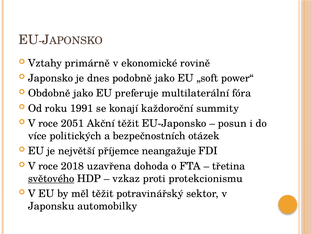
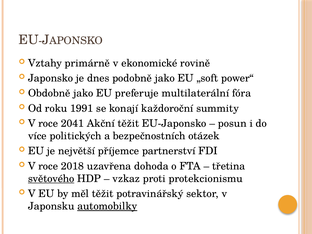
2051: 2051 -> 2041
neangažuje: neangažuje -> partnerství
automobilky underline: none -> present
